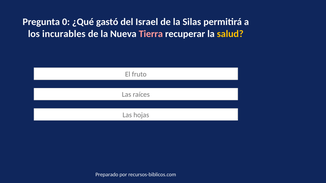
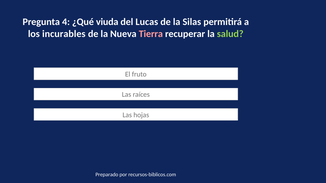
0: 0 -> 4
gastó: gastó -> viuda
Israel: Israel -> Lucas
salud colour: yellow -> light green
